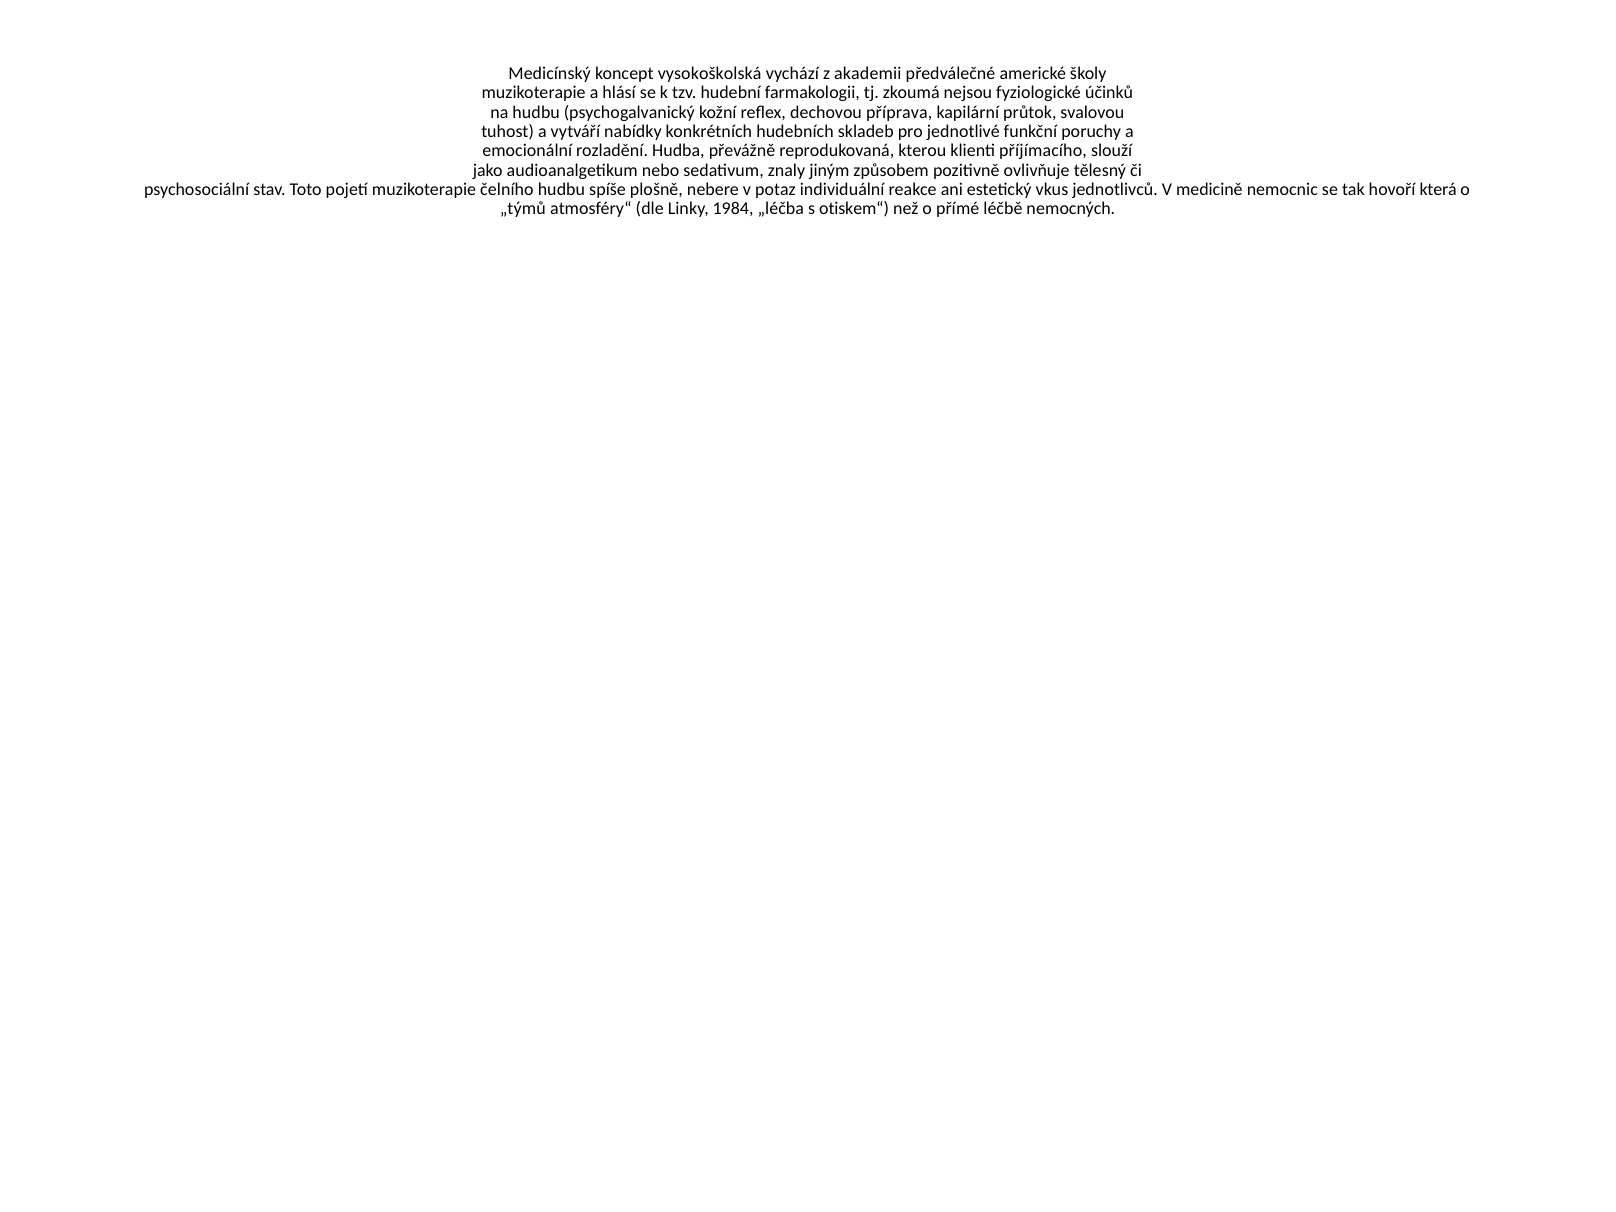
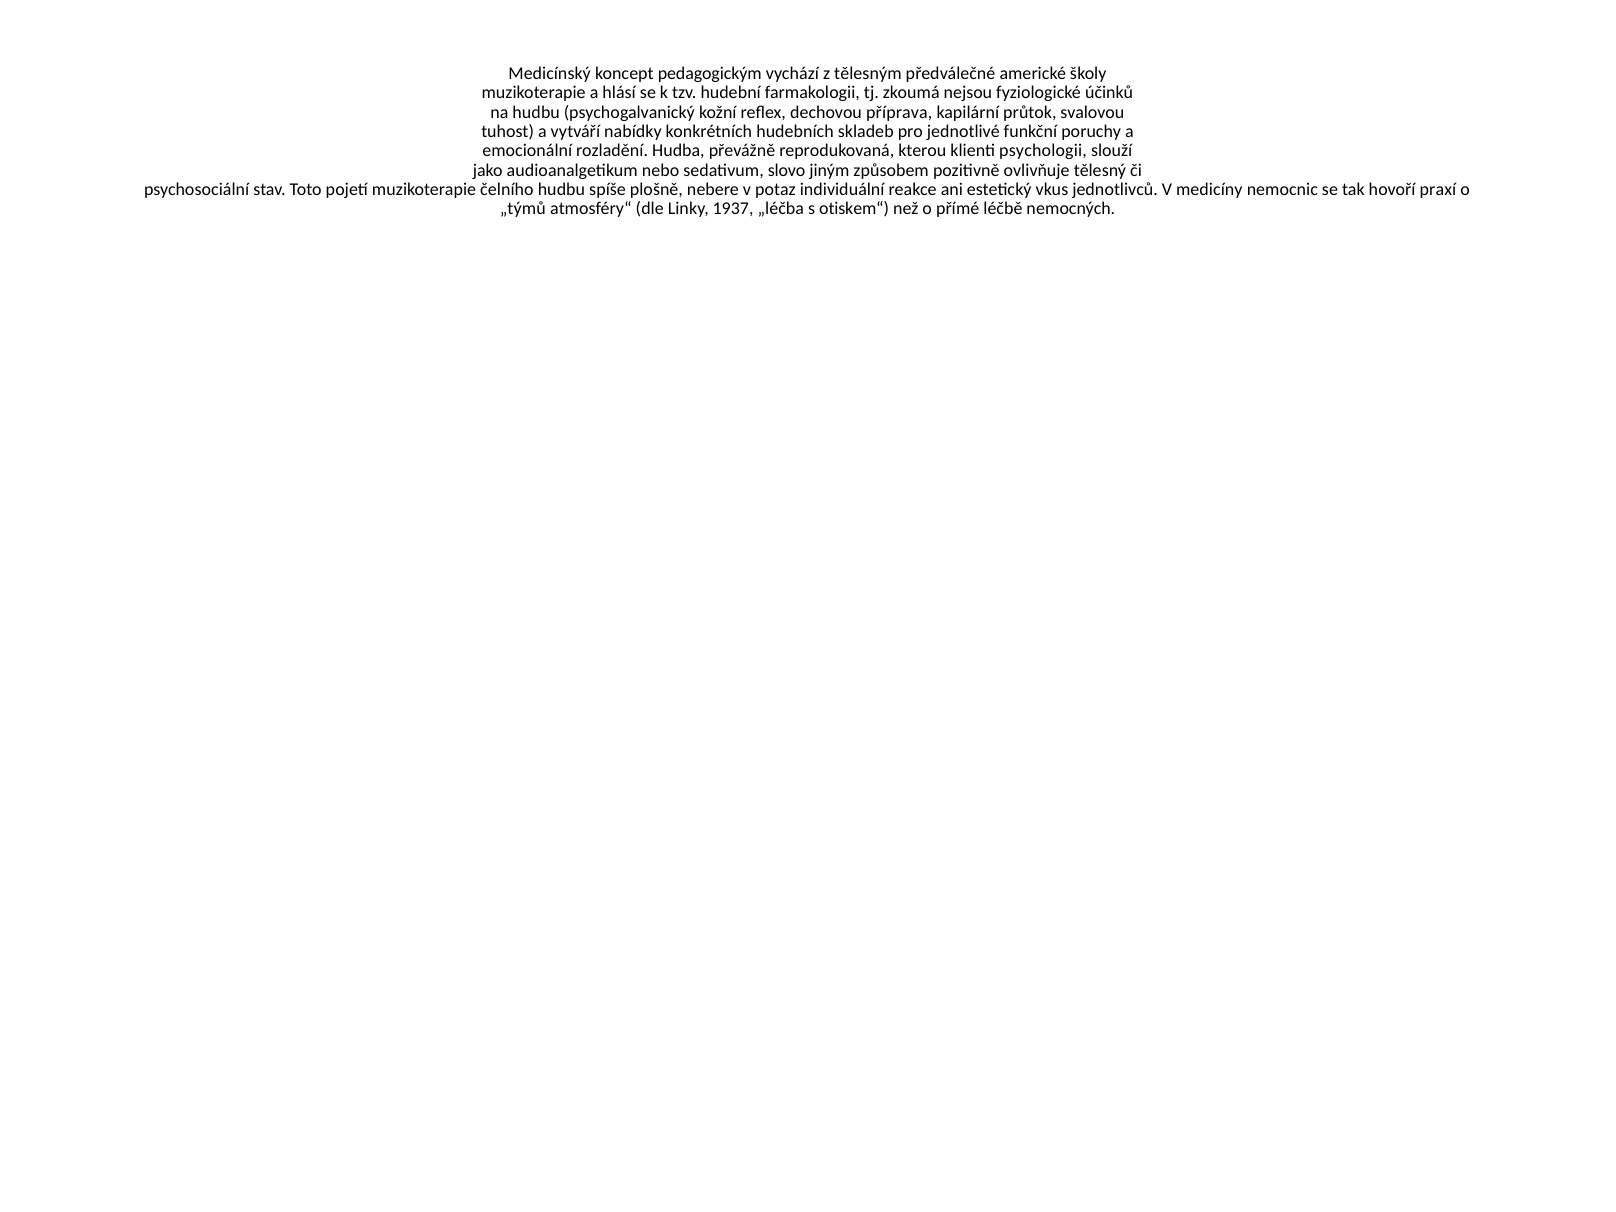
vysokoškolská: vysokoškolská -> pedagogickým
akademii: akademii -> tělesným
příjímacího: příjímacího -> psychologii
znaly: znaly -> slovo
medicině: medicině -> medicíny
která: která -> praxí
1984: 1984 -> 1937
